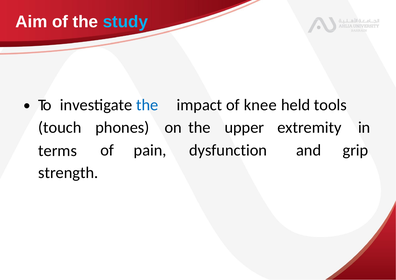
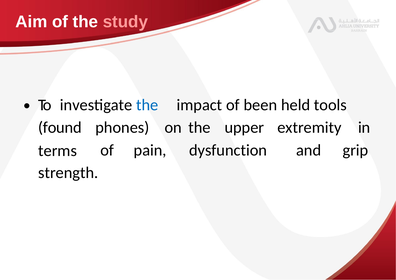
study colour: light blue -> pink
knee: knee -> been
touch: touch -> found
